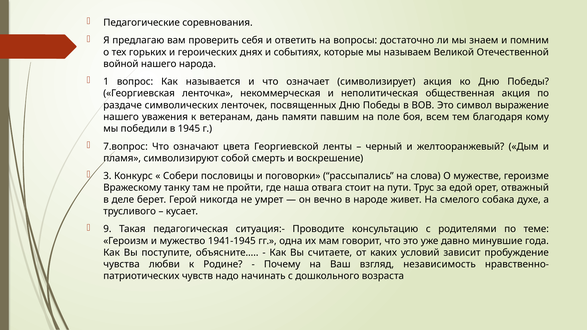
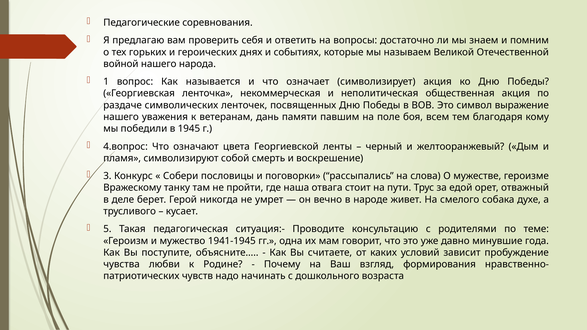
7.вопрос: 7.вопрос -> 4.вопрос
9: 9 -> 5
независимость: независимость -> формирования
